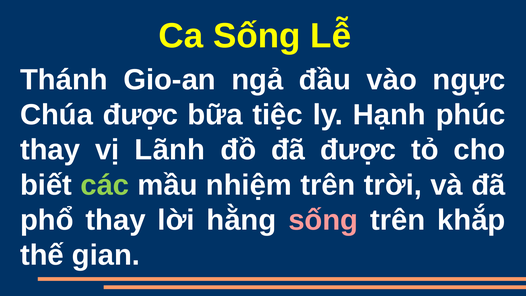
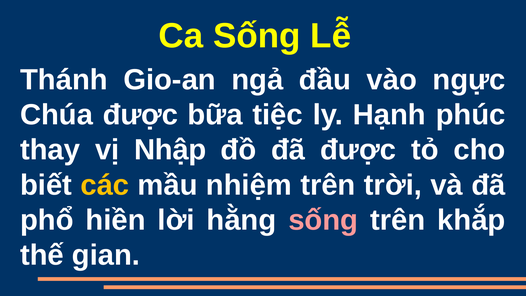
Lãnh: Lãnh -> Nhập
các colour: light green -> yellow
phổ thay: thay -> hiền
